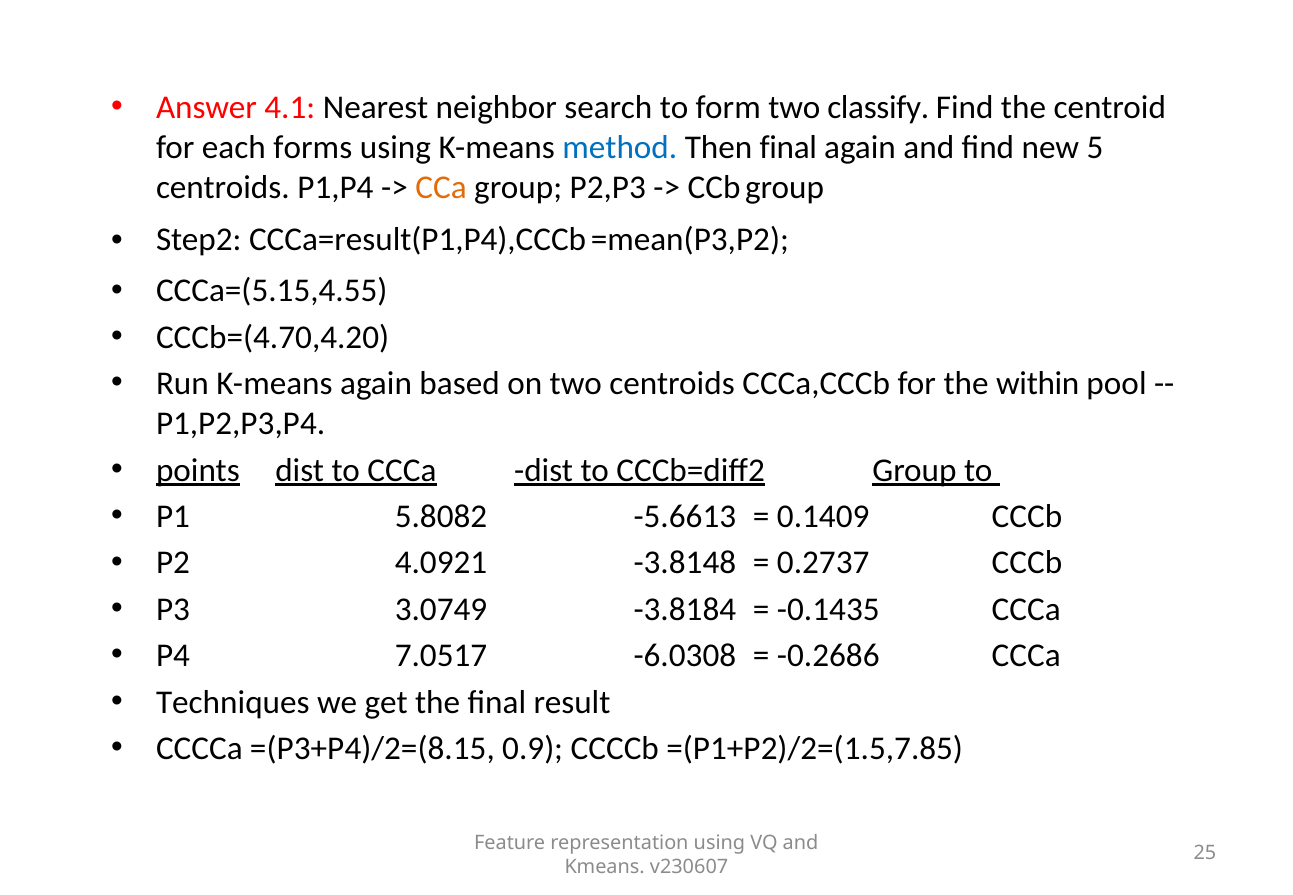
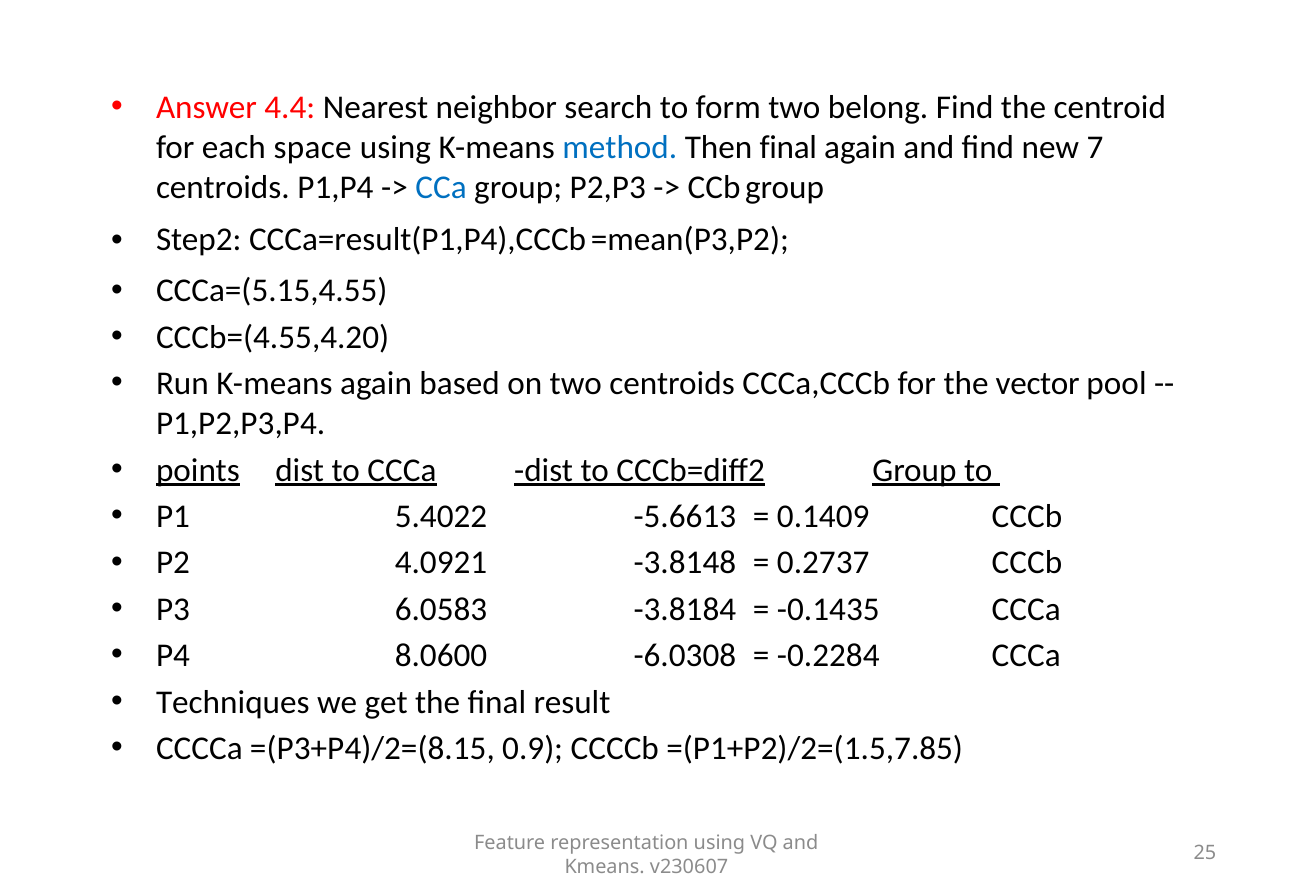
4.1: 4.1 -> 4.4
classify: classify -> belong
forms: forms -> space
5: 5 -> 7
CCa colour: orange -> blue
CCCb=(4.70,4.20: CCCb=(4.70,4.20 -> CCCb=(4.55,4.20
within: within -> vector
5.8082: 5.8082 -> 5.4022
3.0749: 3.0749 -> 6.0583
7.0517: 7.0517 -> 8.0600
-0.2686: -0.2686 -> -0.2284
